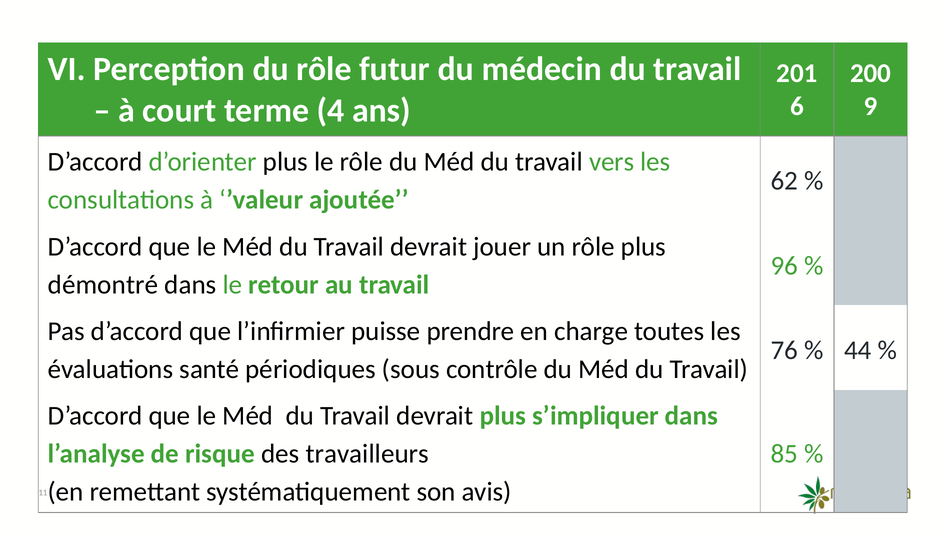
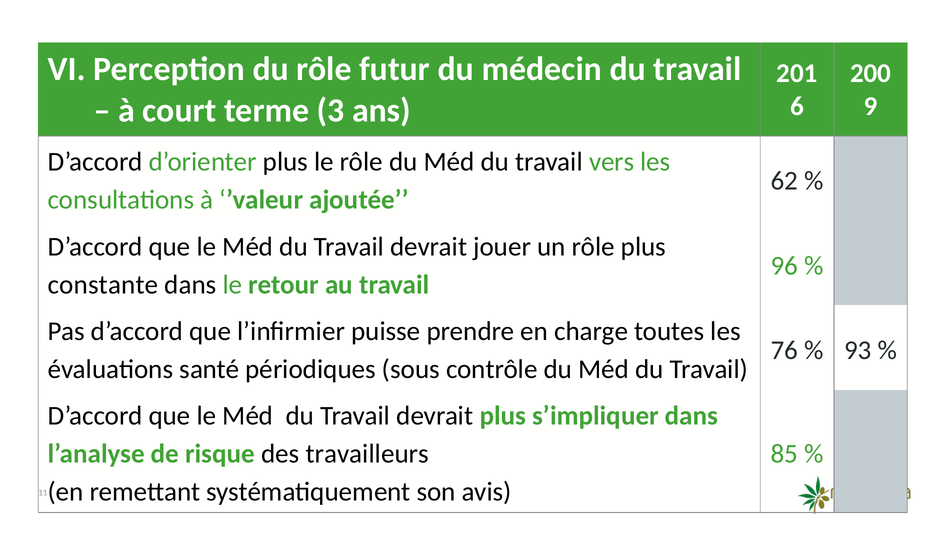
4: 4 -> 3
démontré: démontré -> constante
44: 44 -> 93
